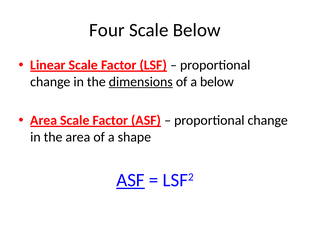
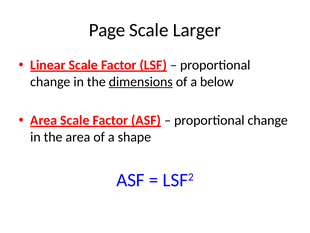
Four: Four -> Page
Scale Below: Below -> Larger
ASF at (131, 180) underline: present -> none
